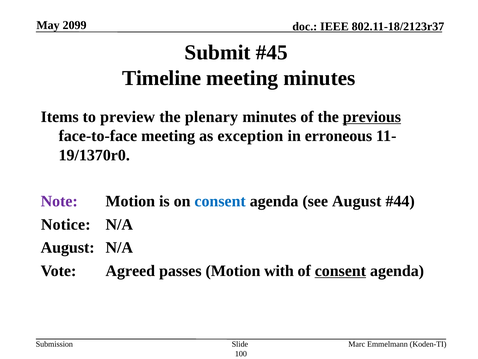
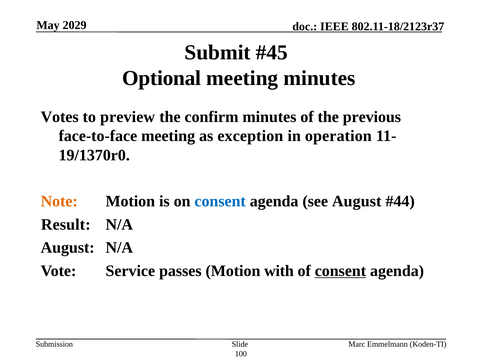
2099: 2099 -> 2029
Timeline: Timeline -> Optional
Items: Items -> Votes
plenary: plenary -> confirm
previous underline: present -> none
erroneous: erroneous -> operation
Note colour: purple -> orange
Notice: Notice -> Result
Agreed: Agreed -> Service
